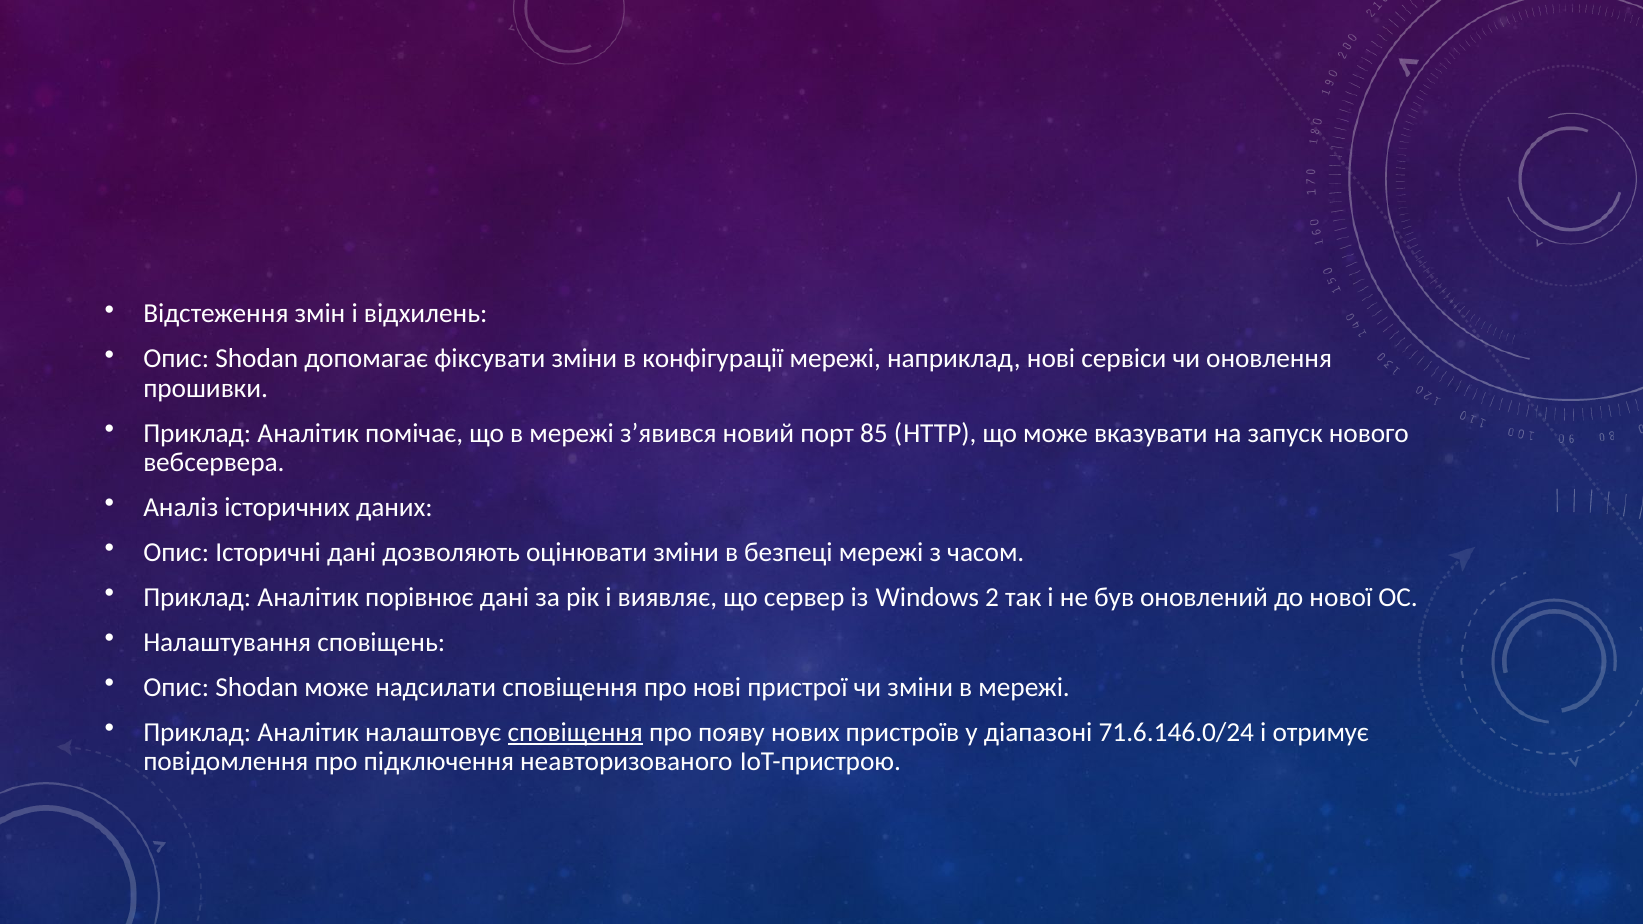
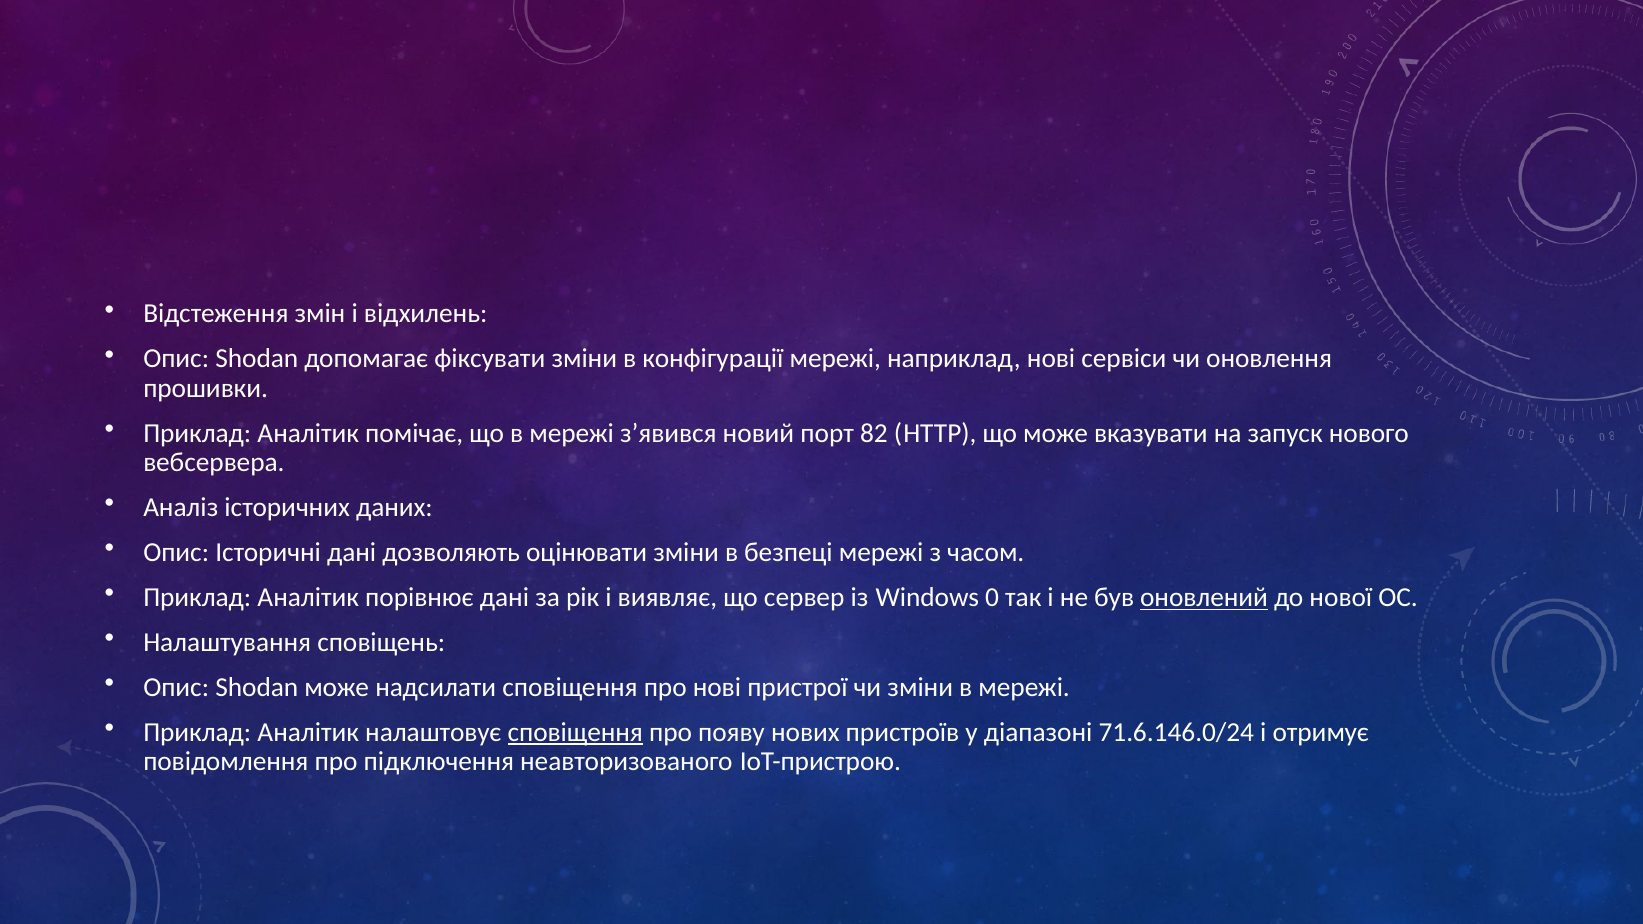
85: 85 -> 82
2: 2 -> 0
оновлений underline: none -> present
